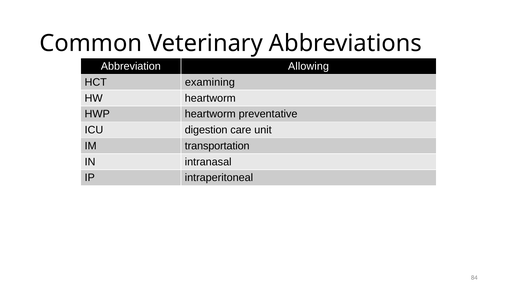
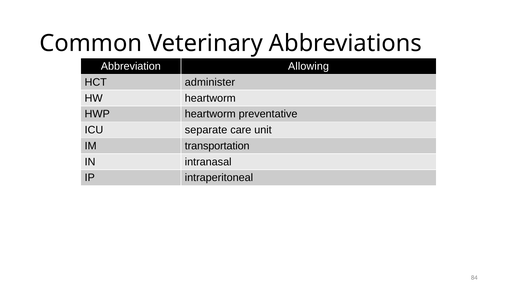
examining: examining -> administer
digestion: digestion -> separate
